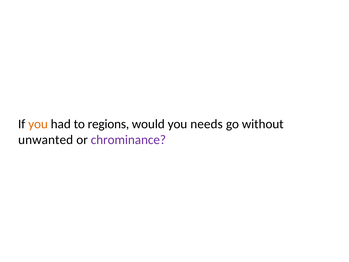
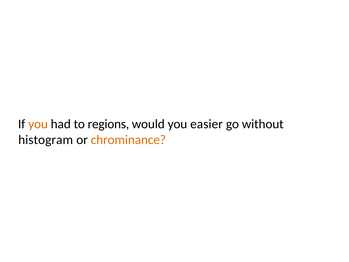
needs: needs -> easier
unwanted: unwanted -> histogram
chrominance colour: purple -> orange
